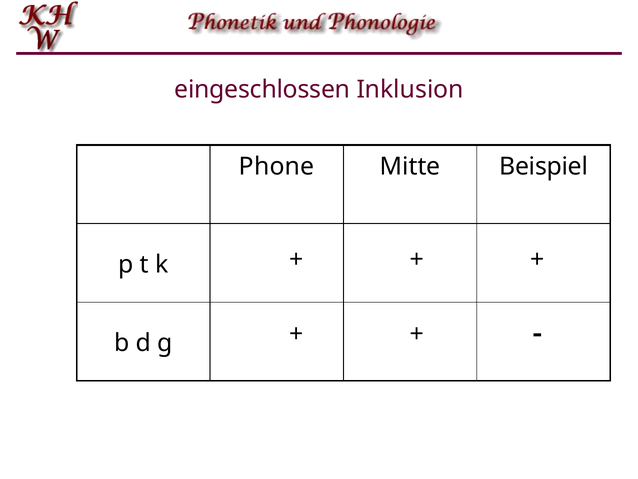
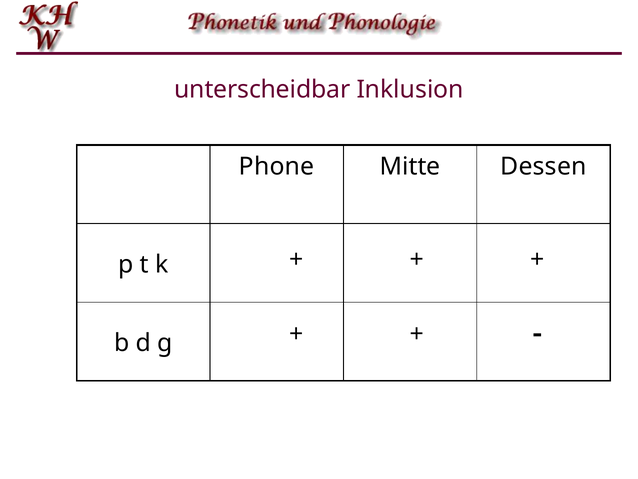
eingeschlossen: eingeschlossen -> unterscheidbar
Beispiel: Beispiel -> Dessen
